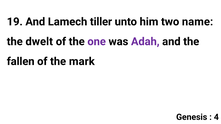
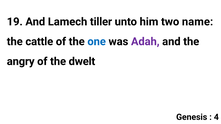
dwelt: dwelt -> cattle
one colour: purple -> blue
fallen: fallen -> angry
mark: mark -> dwelt
